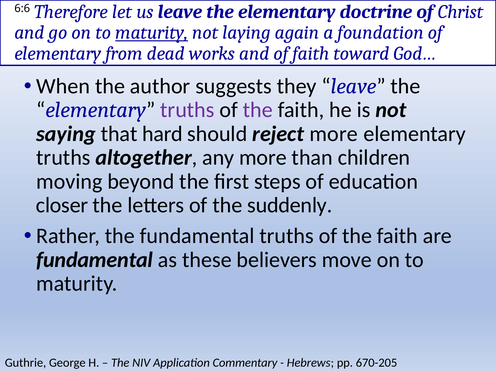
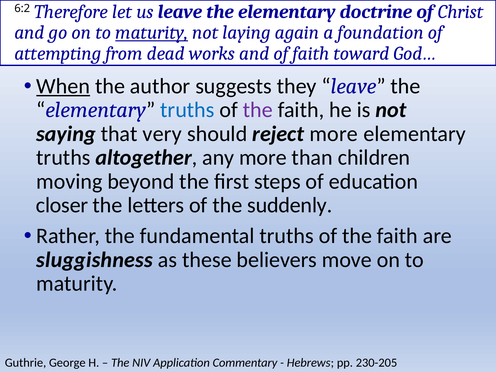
6:6: 6:6 -> 6:2
elementary at (58, 53): elementary -> attempting
When underline: none -> present
truths at (187, 110) colour: purple -> blue
hard: hard -> very
fundamental at (95, 260): fundamental -> sluggishness
670-205: 670-205 -> 230-205
